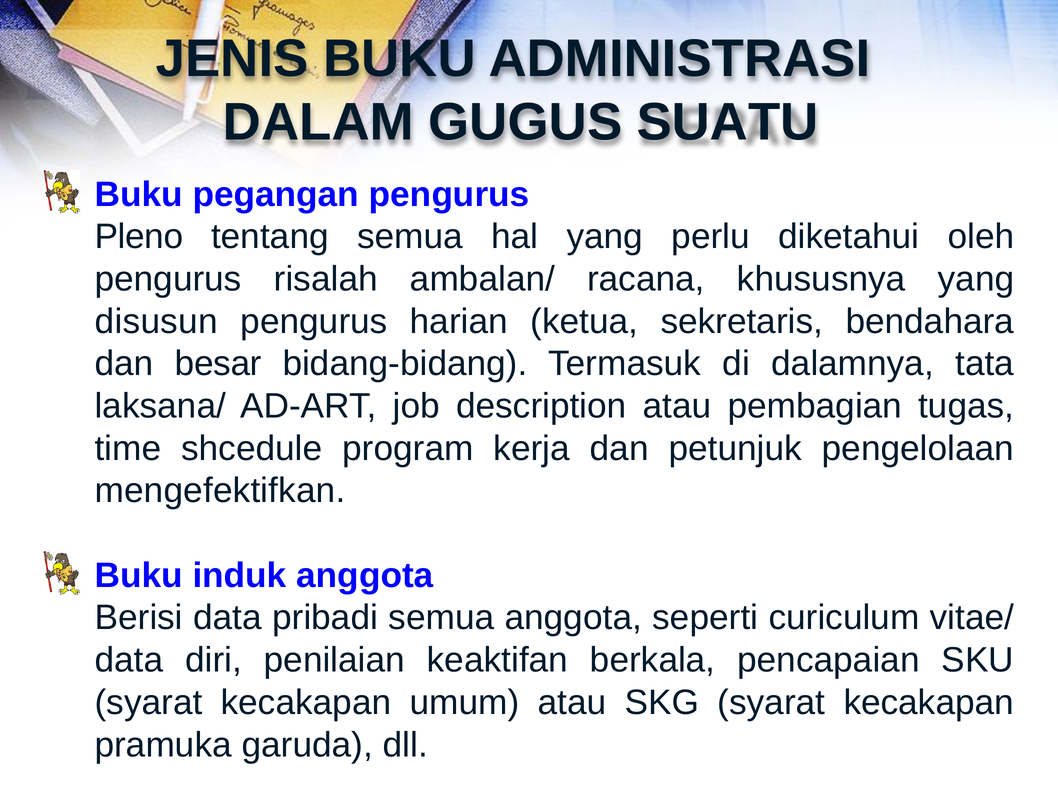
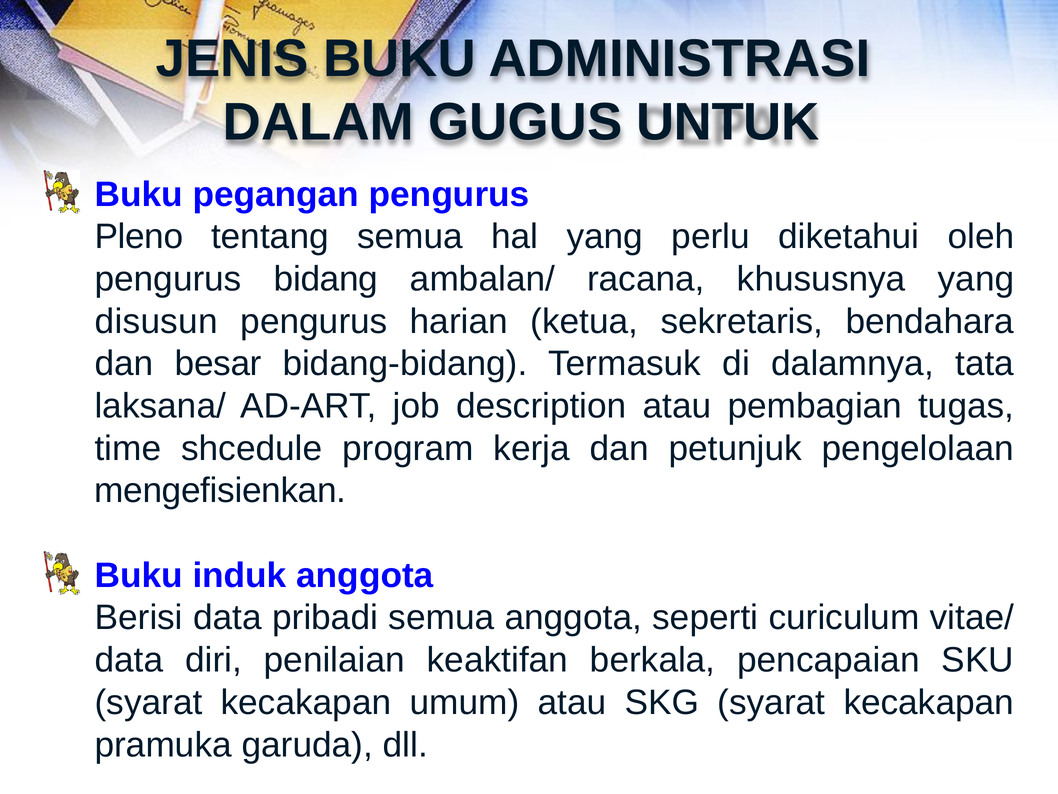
SUATU: SUATU -> UNTUK
risalah: risalah -> bidang
mengefektifkan: mengefektifkan -> mengefisienkan
